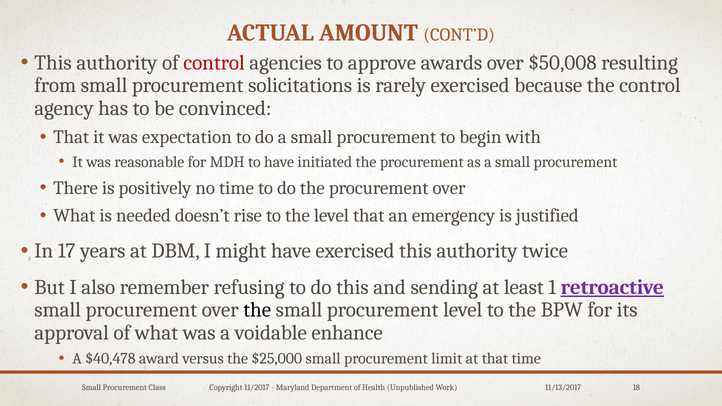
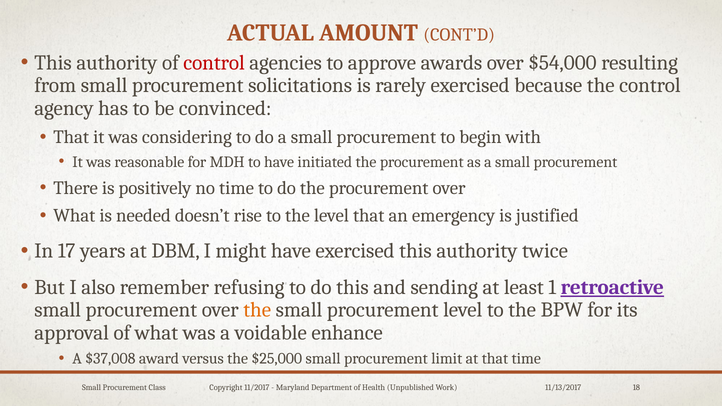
$50,008: $50,008 -> $54,000
expectation: expectation -> considering
the at (257, 310) colour: black -> orange
$40,478: $40,478 -> $37,008
